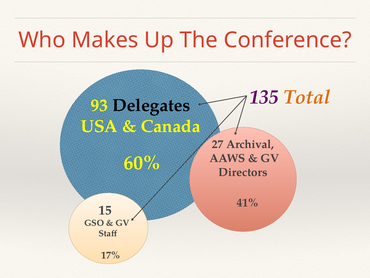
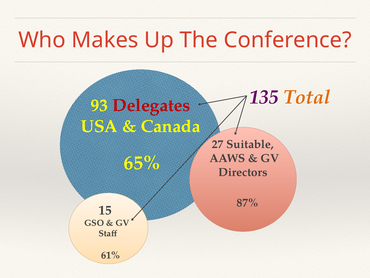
Delegates colour: black -> red
Archival: Archival -> Suitable
60%: 60% -> 65%
41%: 41% -> 87%
17%: 17% -> 61%
